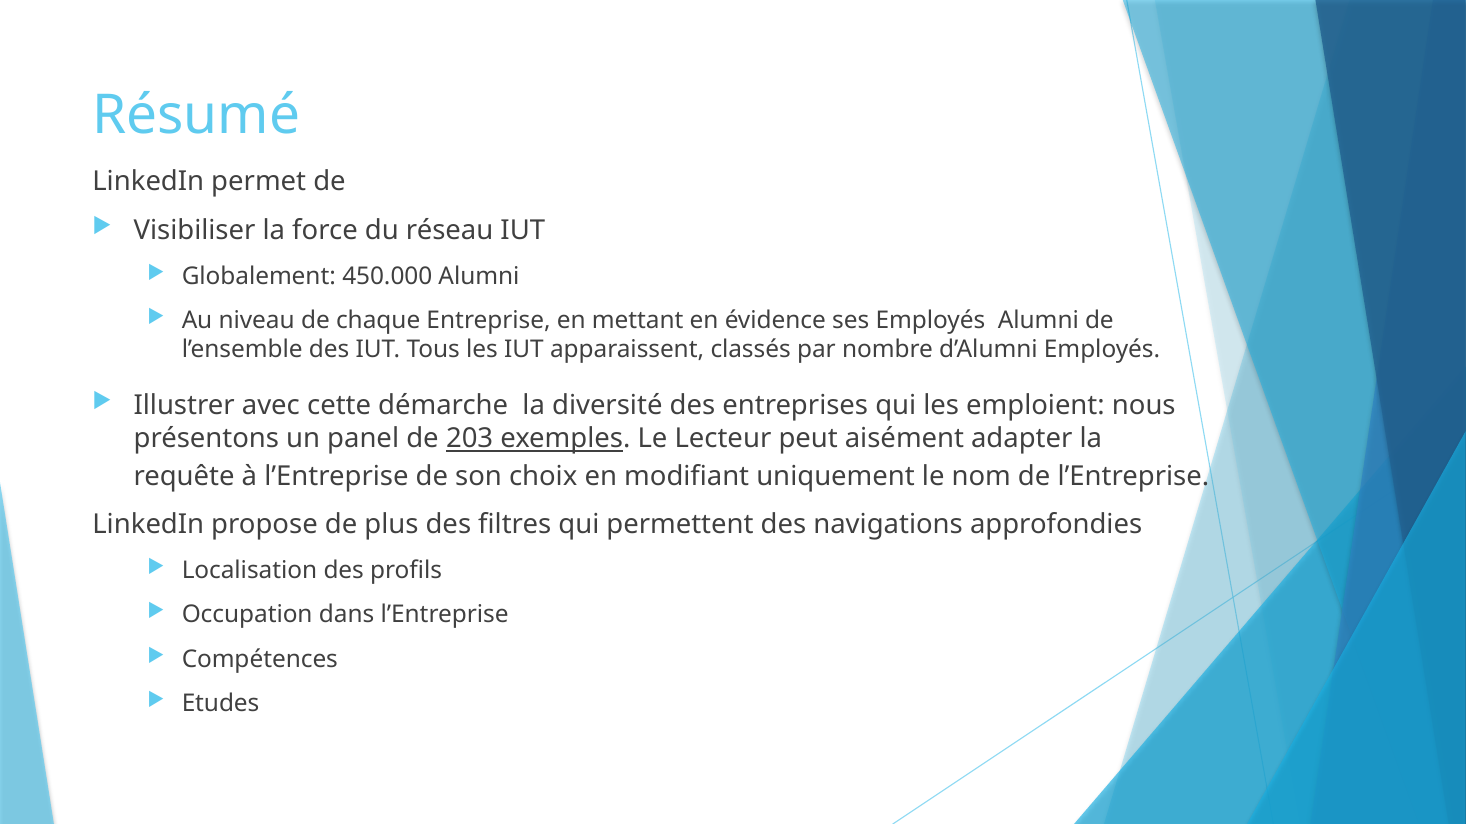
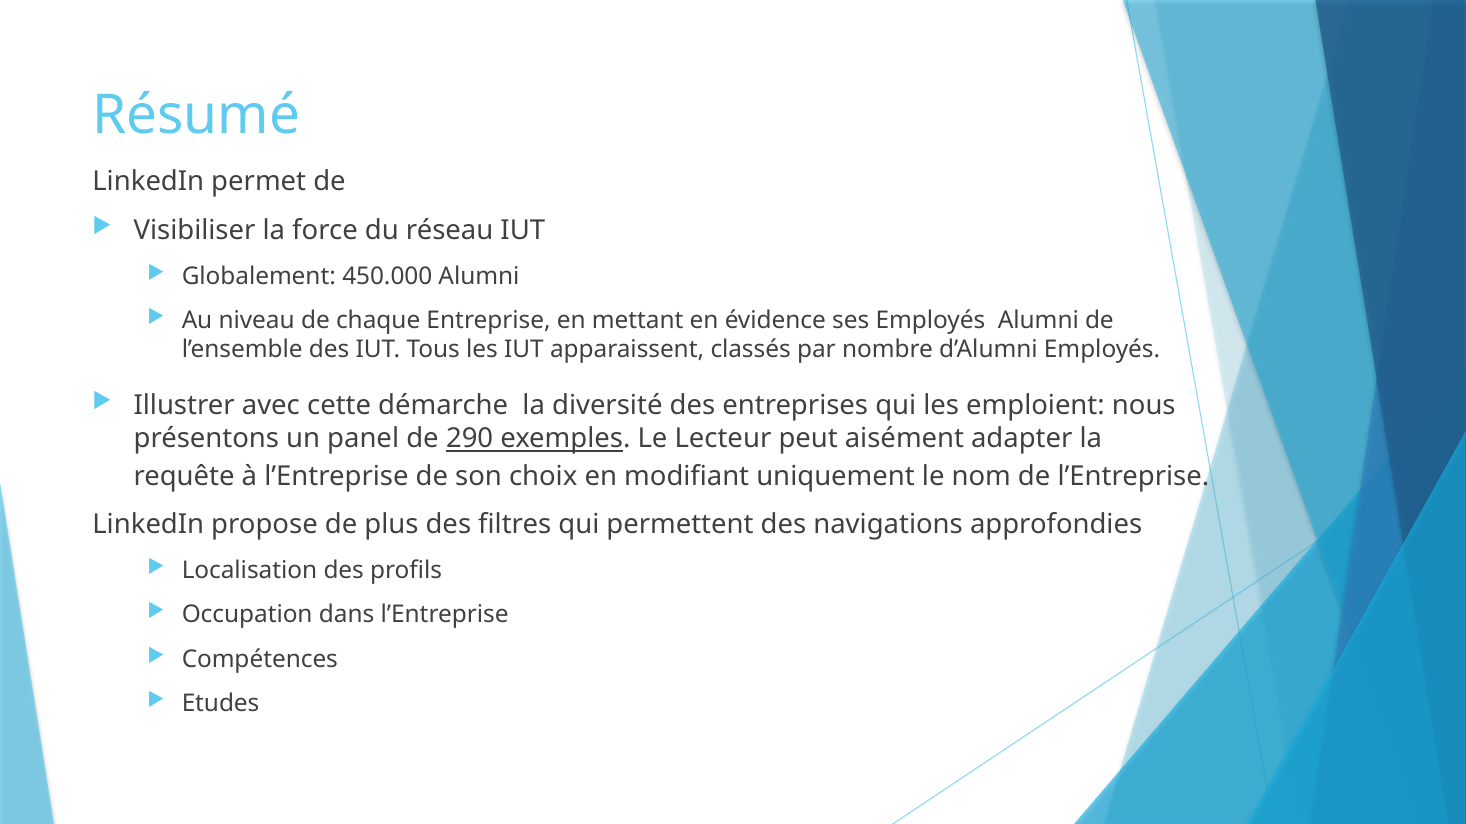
203: 203 -> 290
